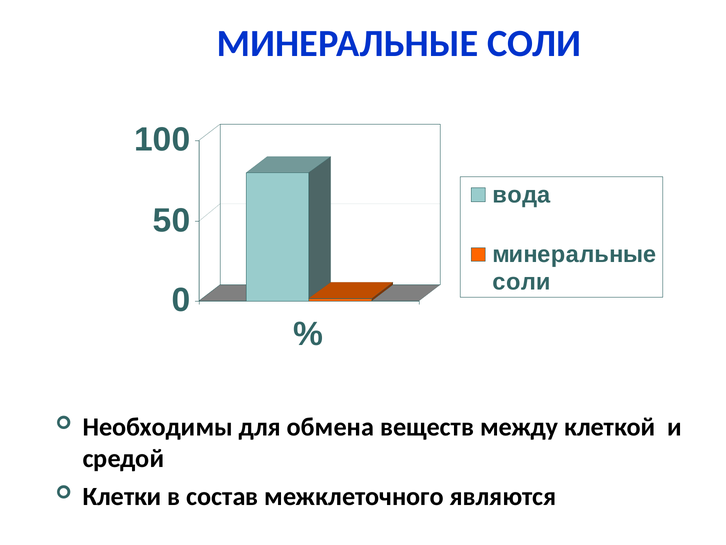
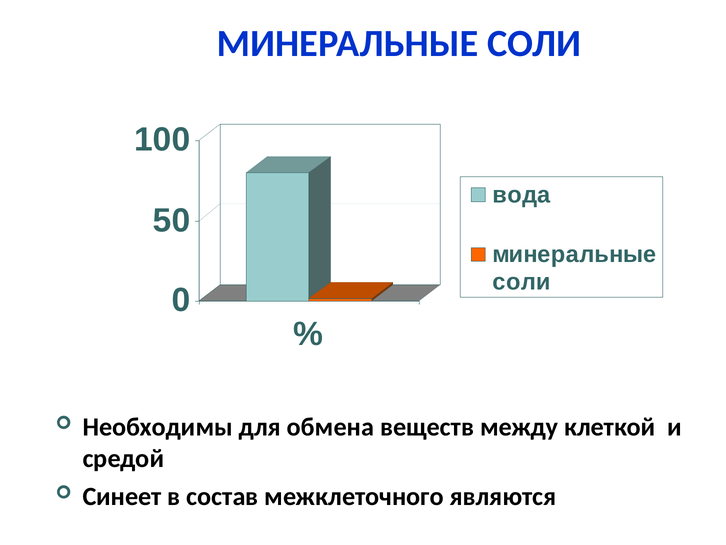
Клетки: Клетки -> Синеет
